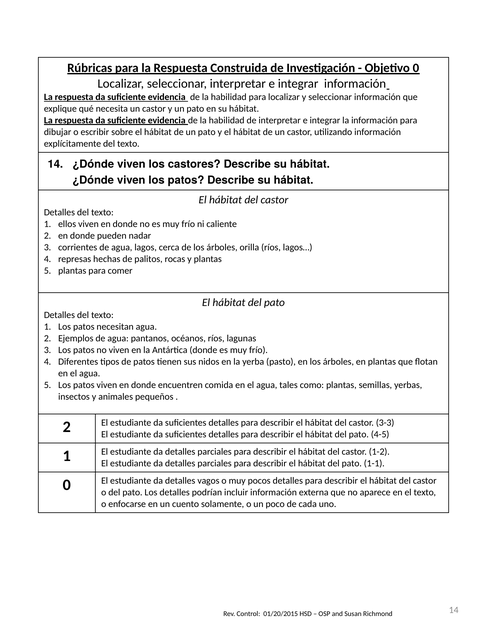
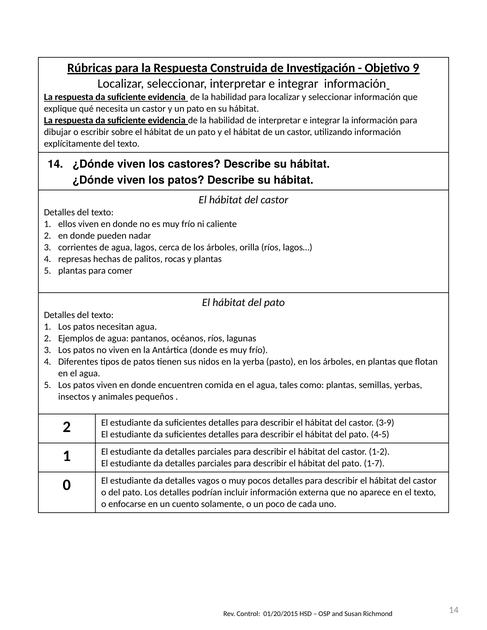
Objetivo 0: 0 -> 9
3-3: 3-3 -> 3-9
1-1: 1-1 -> 1-7
